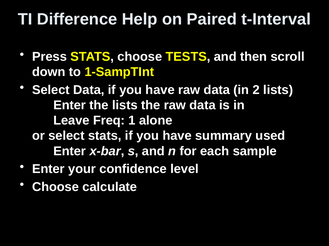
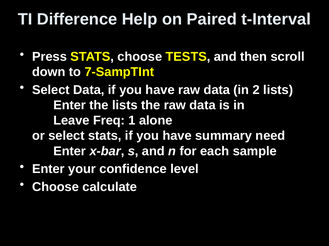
1-SampTInt: 1-SampTInt -> 7-SampTInt
used: used -> need
